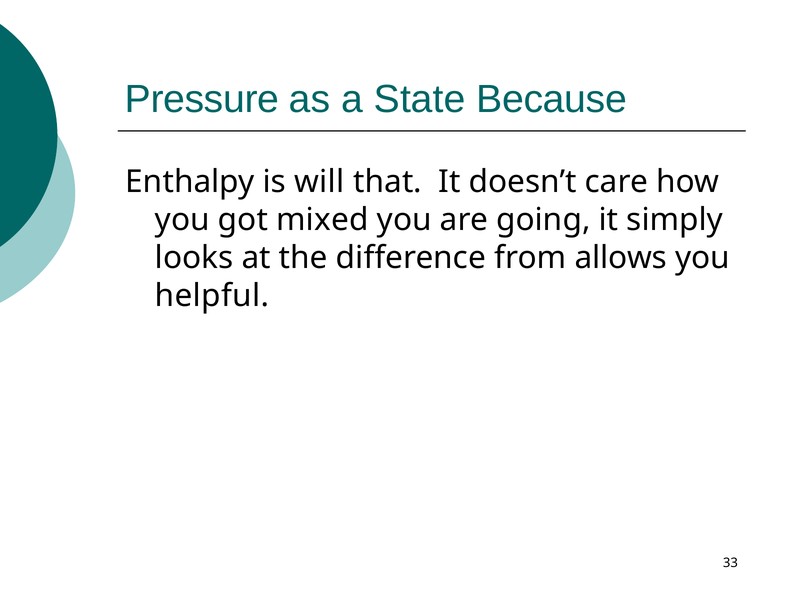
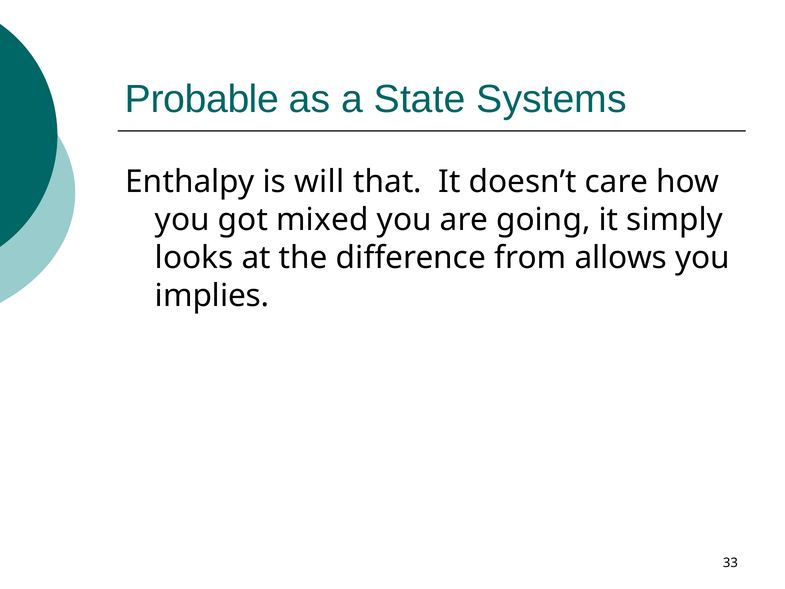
Pressure: Pressure -> Probable
Because: Because -> Systems
helpful: helpful -> implies
